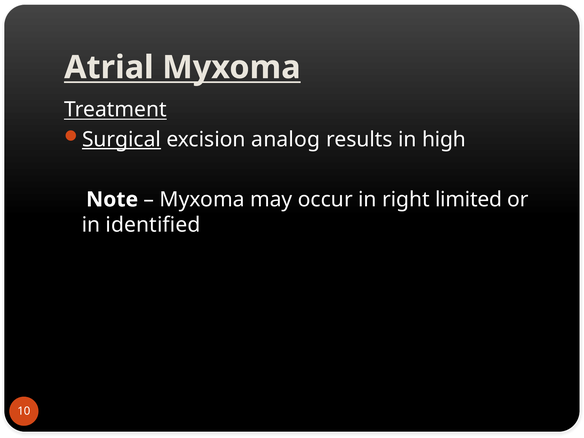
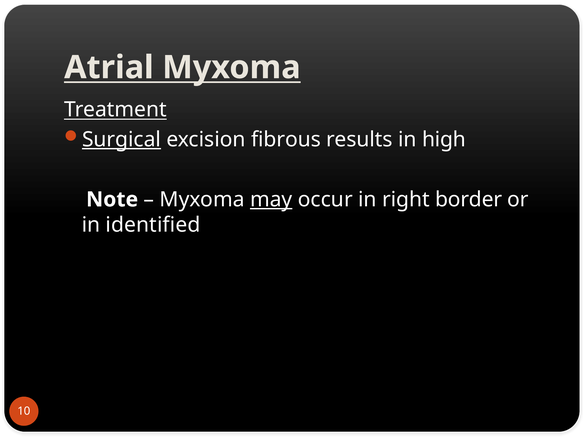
analog: analog -> fibrous
may underline: none -> present
limited: limited -> border
